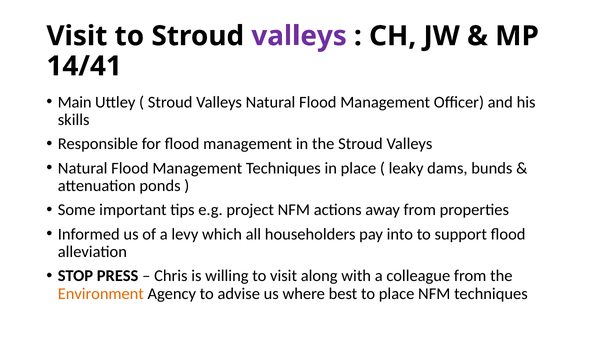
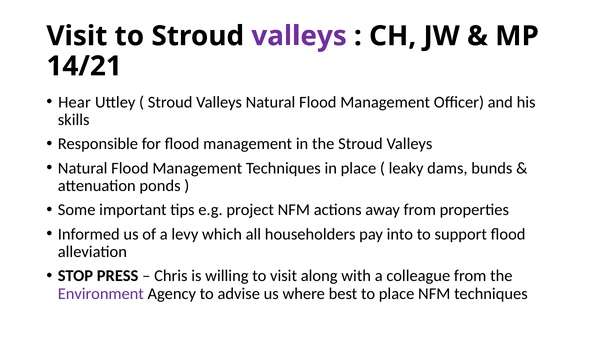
14/41: 14/41 -> 14/21
Main: Main -> Hear
Environment colour: orange -> purple
